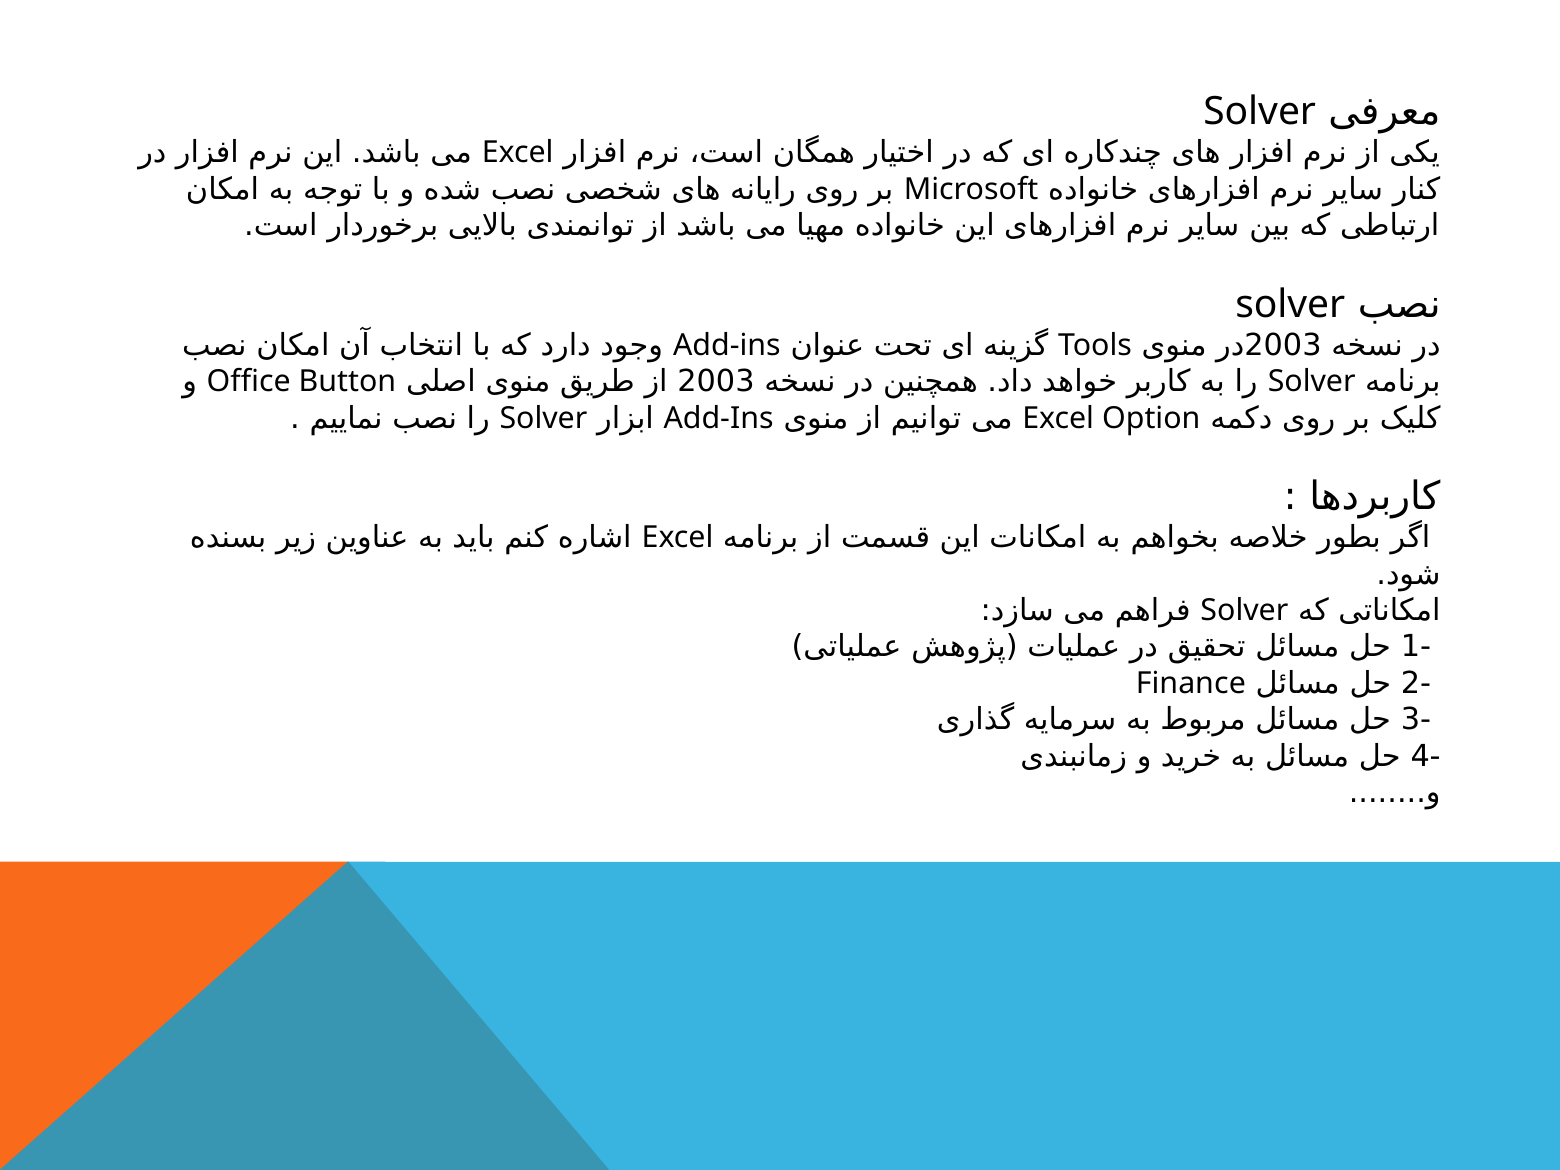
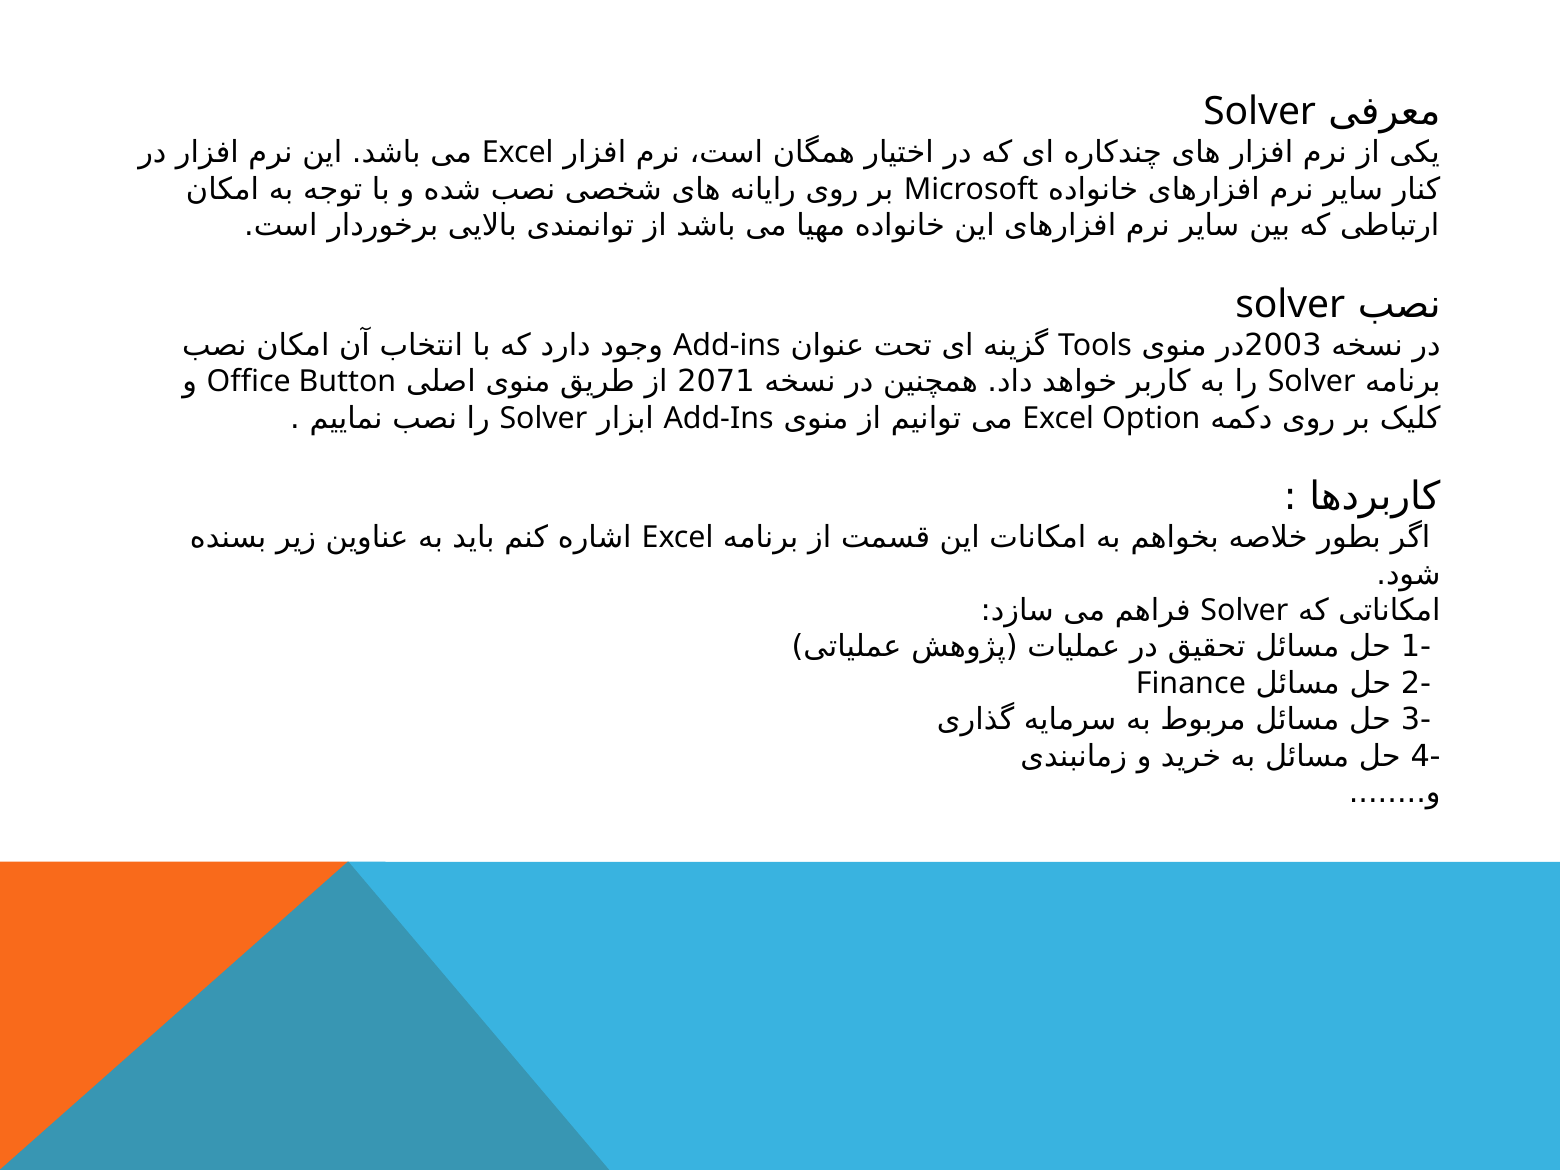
2003 at (716, 382): 2003 -> 2071
